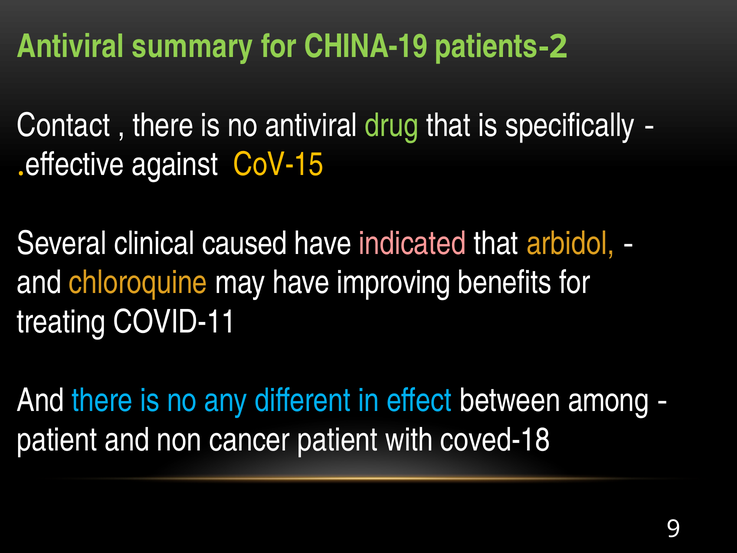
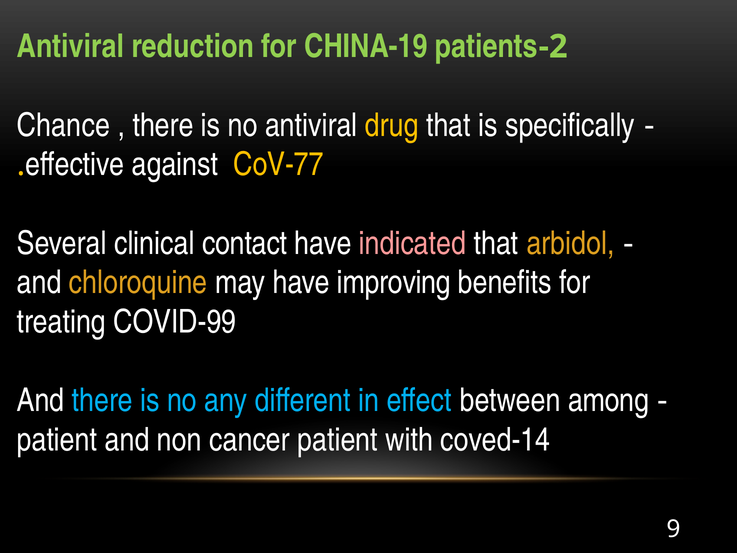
summary: summary -> reduction
Contact: Contact -> Chance
drug colour: light green -> yellow
CoV-15: CoV-15 -> CoV-77
caused: caused -> contact
COVID-11: COVID-11 -> COVID-99
coved-18: coved-18 -> coved-14
